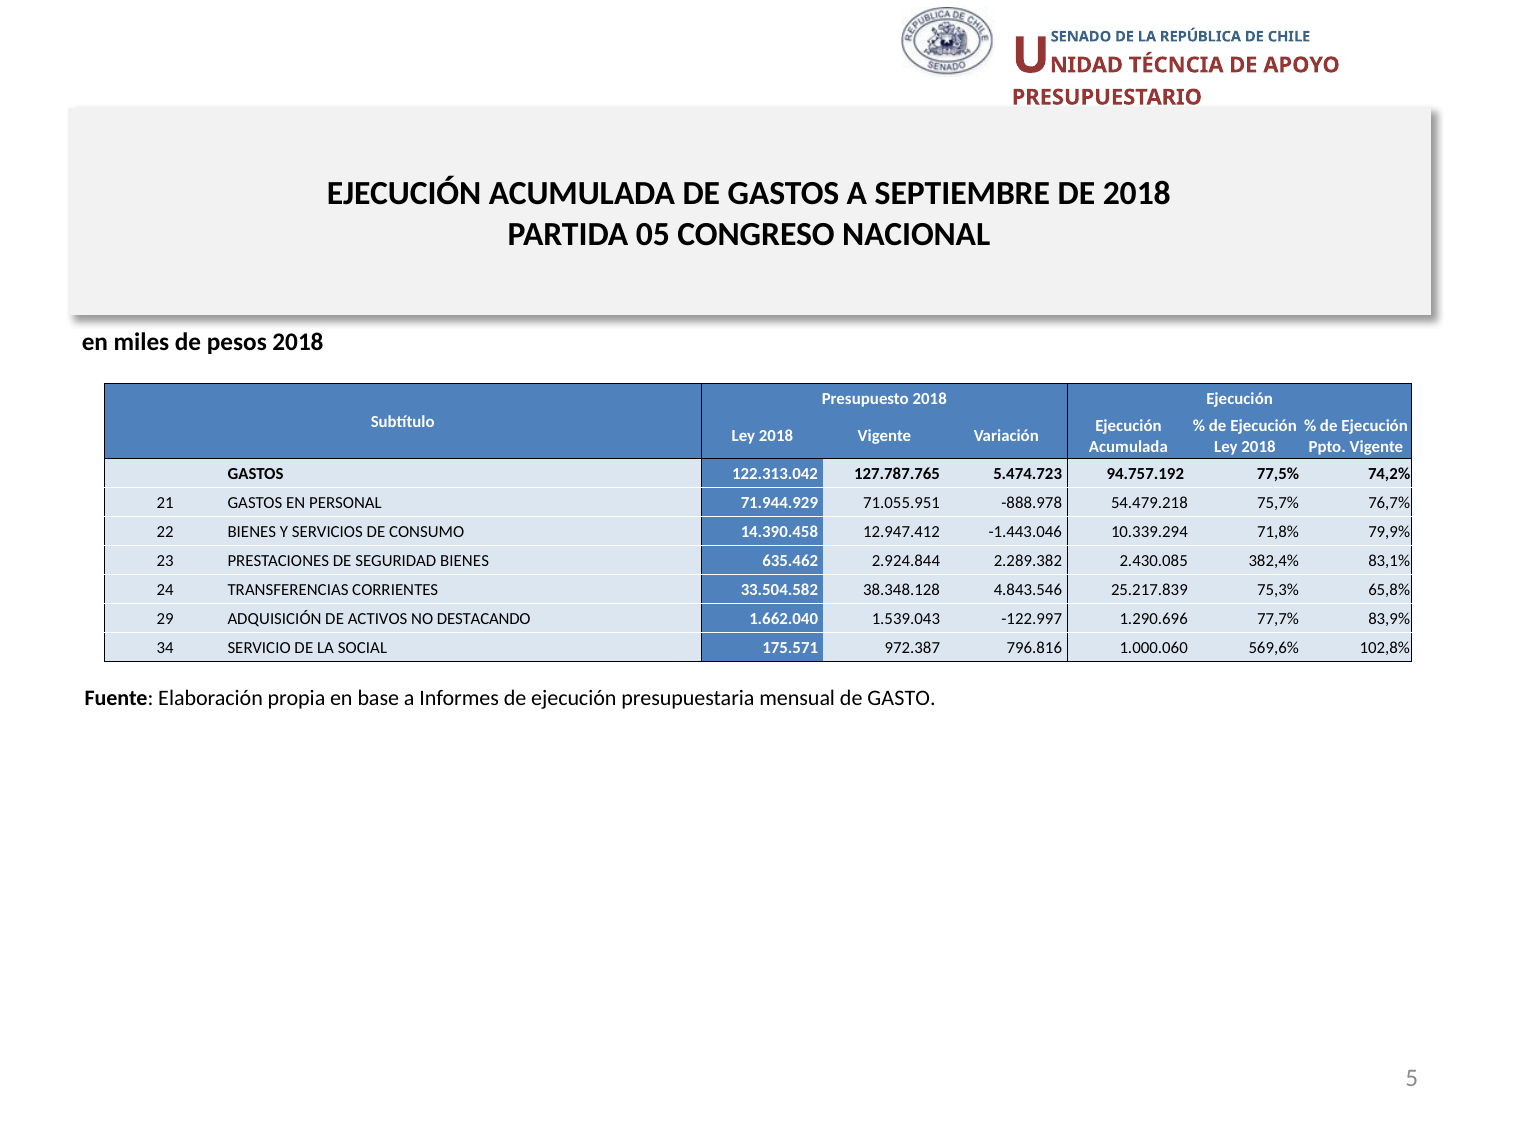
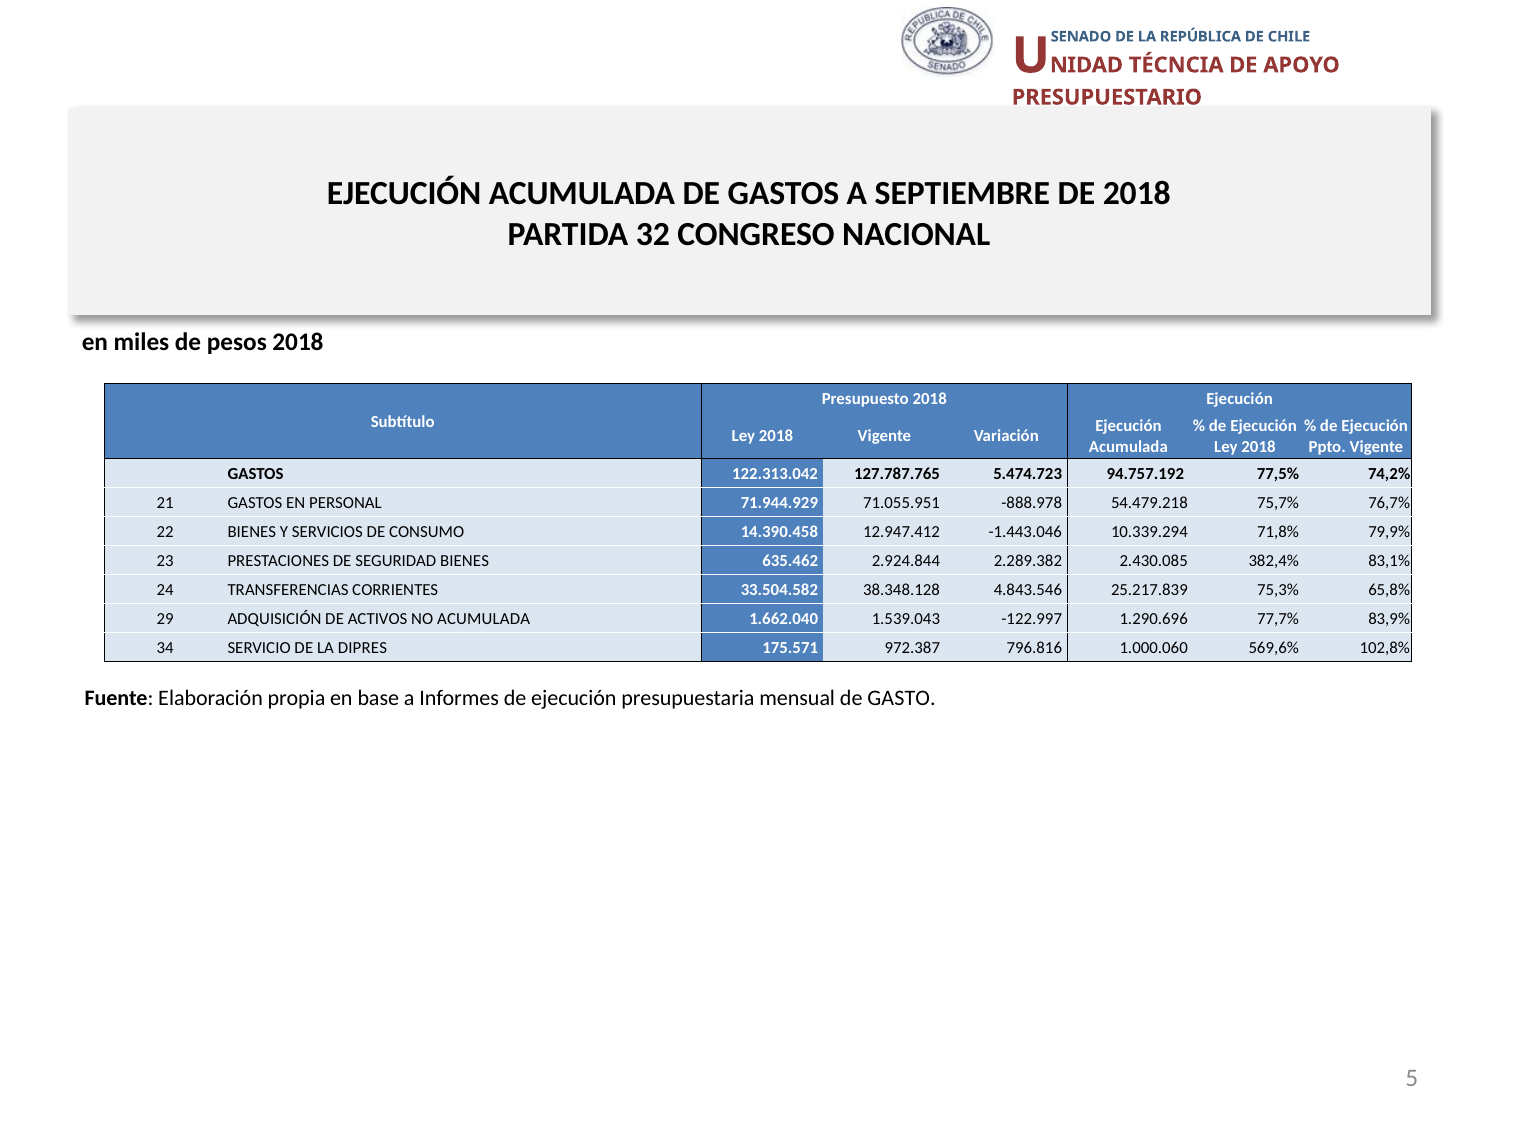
05: 05 -> 32
NO DESTACANDO: DESTACANDO -> ACUMULADA
SOCIAL: SOCIAL -> DIPRES
